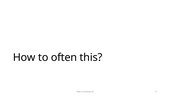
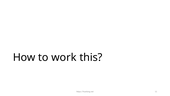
often: often -> work
